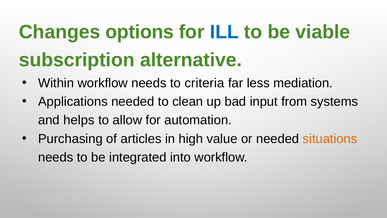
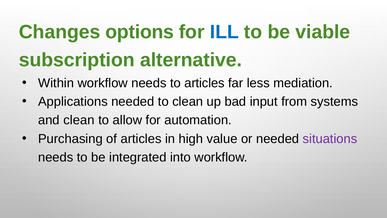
to criteria: criteria -> articles
and helps: helps -> clean
situations colour: orange -> purple
